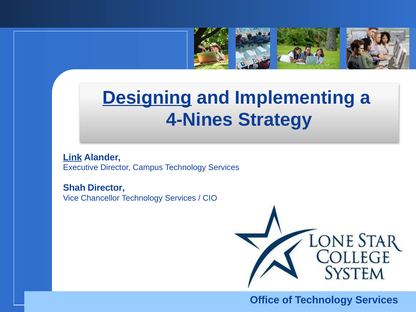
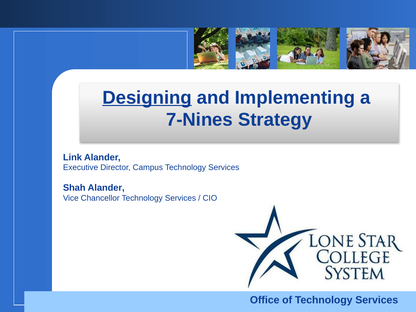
4-Nines: 4-Nines -> 7-Nines
Link underline: present -> none
Shah Director: Director -> Alander
